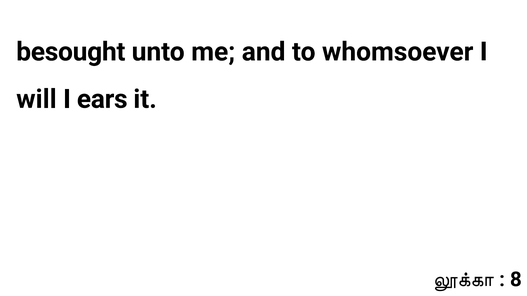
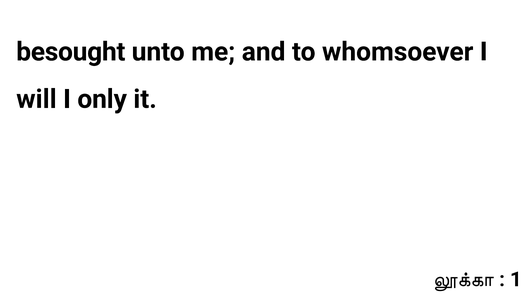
ears: ears -> only
8: 8 -> 1
